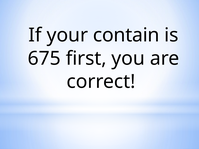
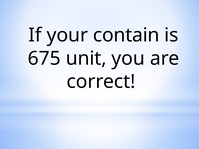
first: first -> unit
